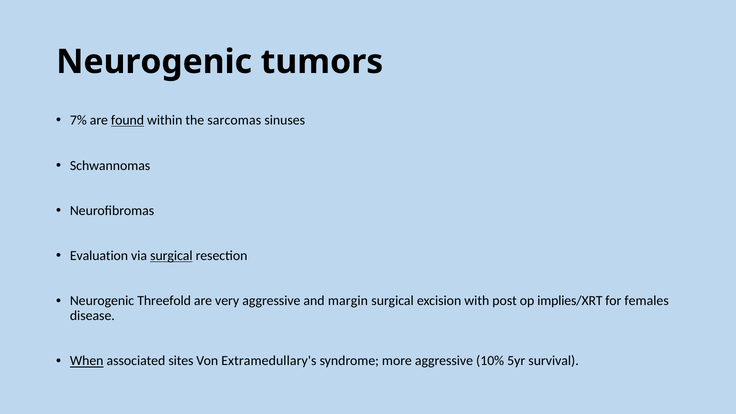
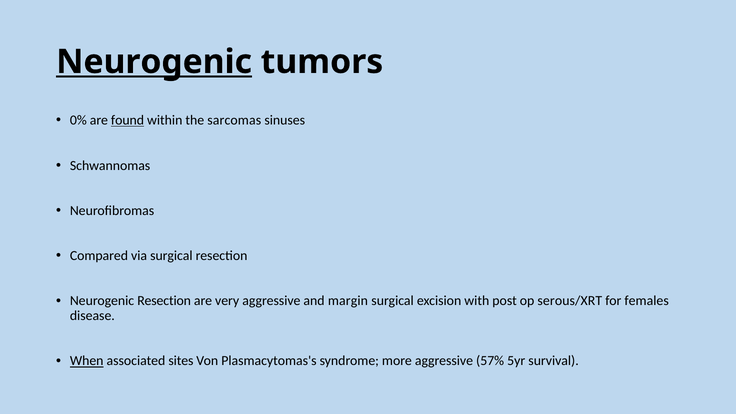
Neurogenic at (154, 62) underline: none -> present
7%: 7% -> 0%
Evaluation: Evaluation -> Compared
surgical at (171, 256) underline: present -> none
Neurogenic Threefold: Threefold -> Resection
implies/XRT: implies/XRT -> serous/XRT
Extramedullary's: Extramedullary's -> Plasmacytomas's
10%: 10% -> 57%
